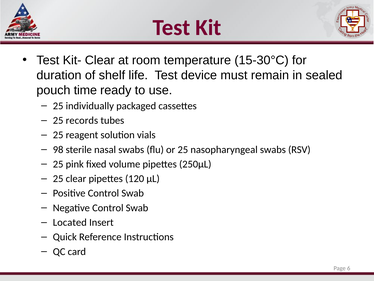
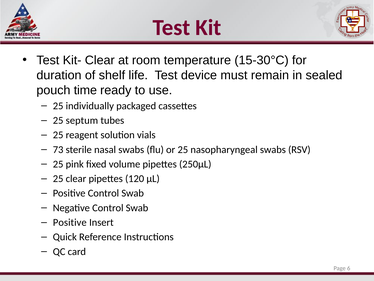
records: records -> septum
98: 98 -> 73
Located at (70, 222): Located -> Positive
